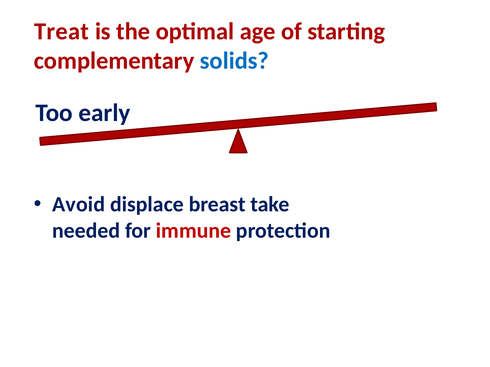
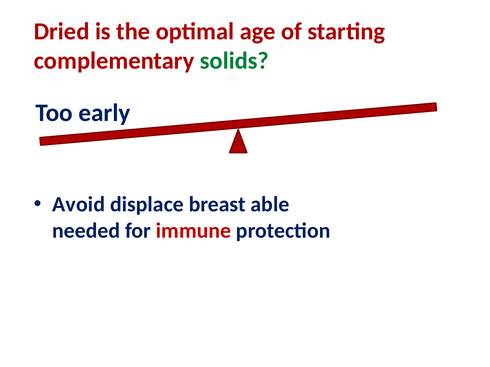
Treat: Treat -> Dried
solids colour: blue -> green
take: take -> able
